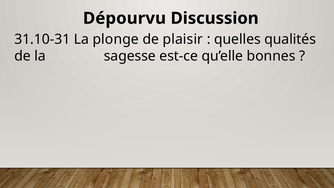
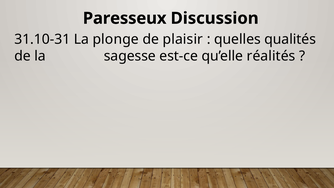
Dépourvu: Dépourvu -> Paresseux
bonnes: bonnes -> réalités
